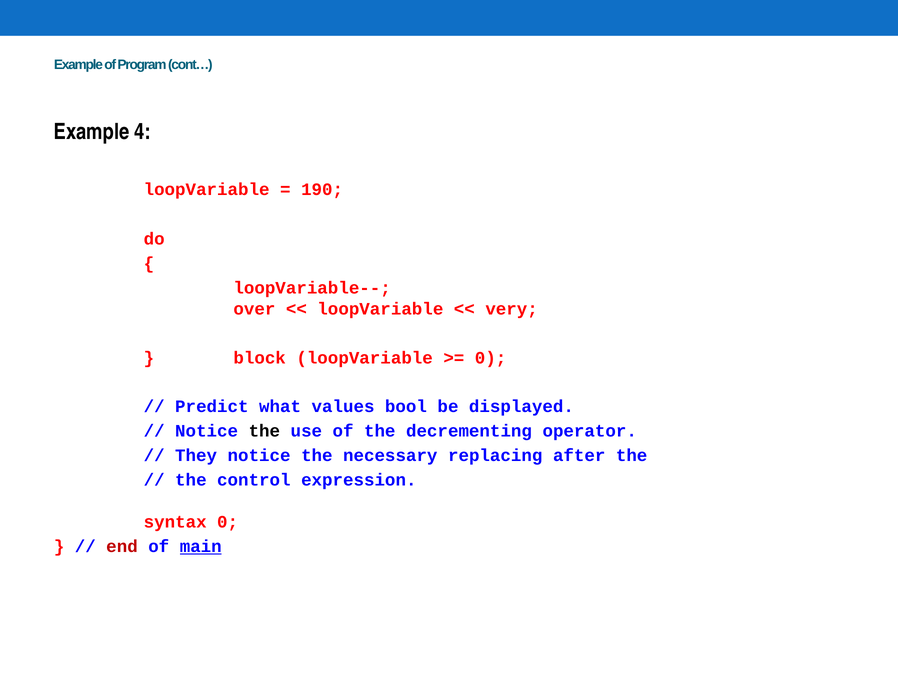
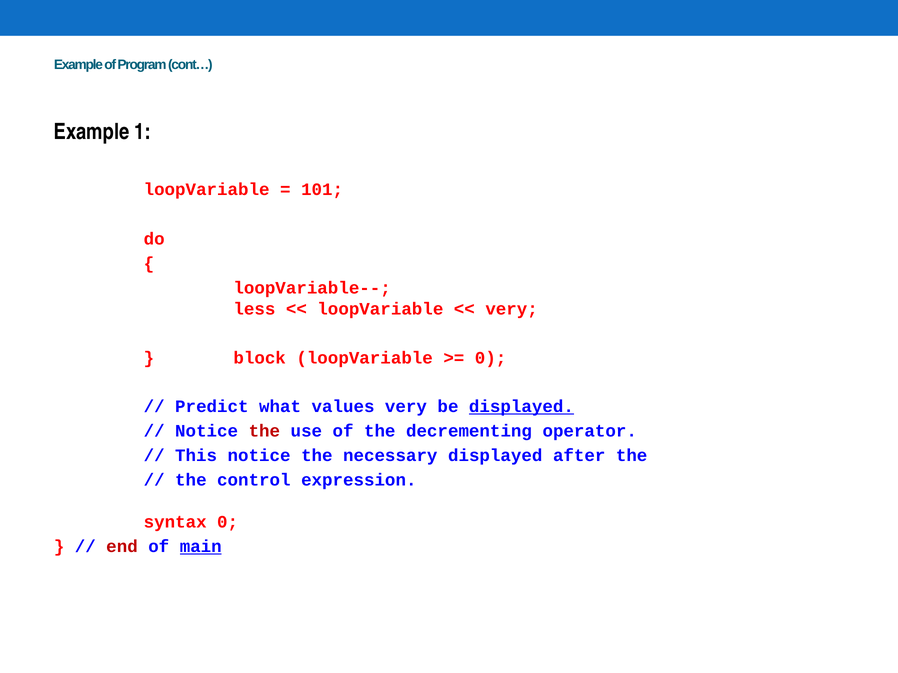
4: 4 -> 1
190: 190 -> 101
over: over -> less
values bool: bool -> very
displayed at (521, 407) underline: none -> present
the at (264, 431) colour: black -> red
They: They -> This
necessary replacing: replacing -> displayed
